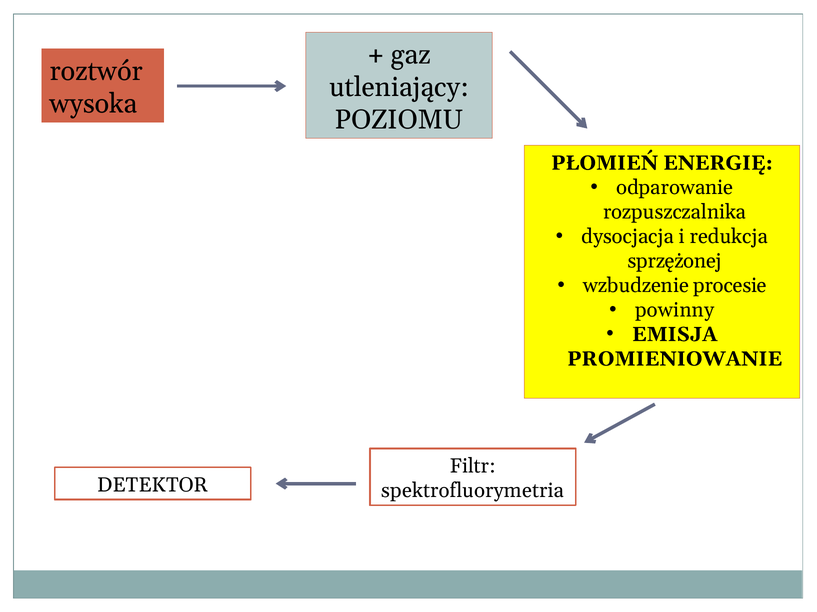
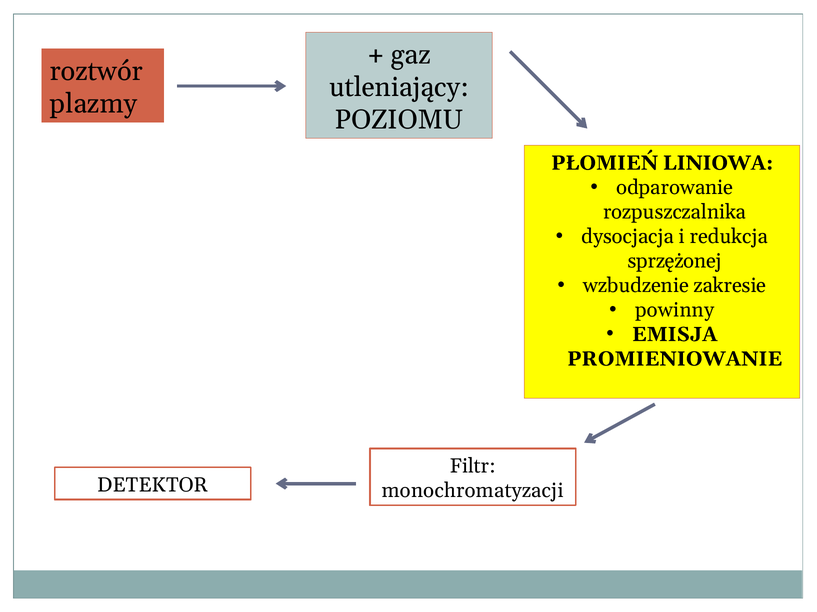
wysoka: wysoka -> plazmy
ENERGIĘ: ENERGIĘ -> LINIOWA
procesie: procesie -> zakresie
spektrofluorymetria: spektrofluorymetria -> monochromatyzacji
